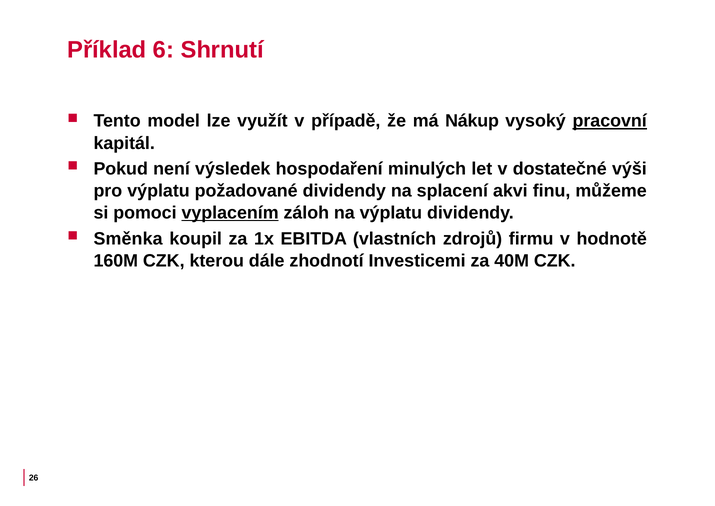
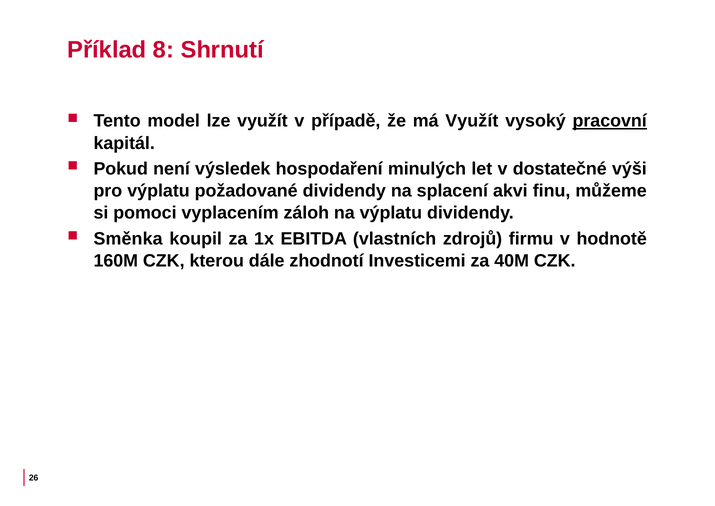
6: 6 -> 8
má Nákup: Nákup -> Využít
vyplacením underline: present -> none
